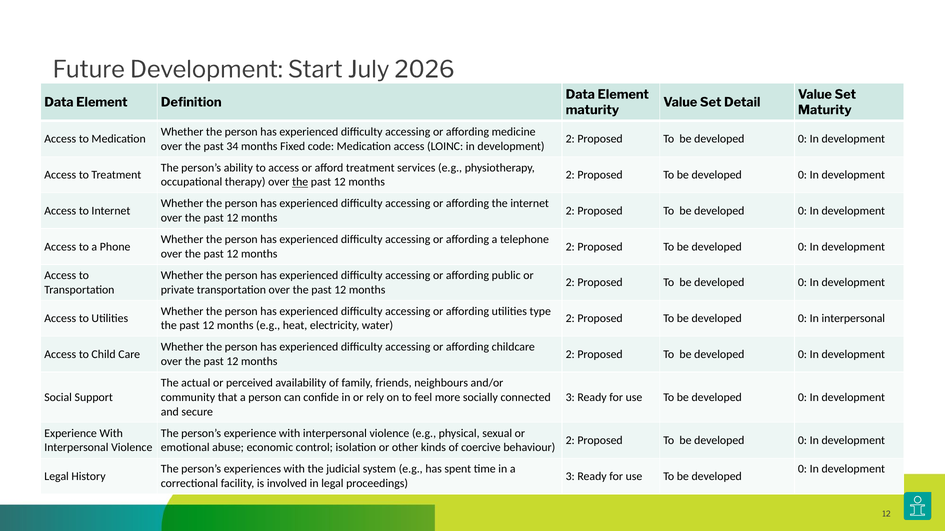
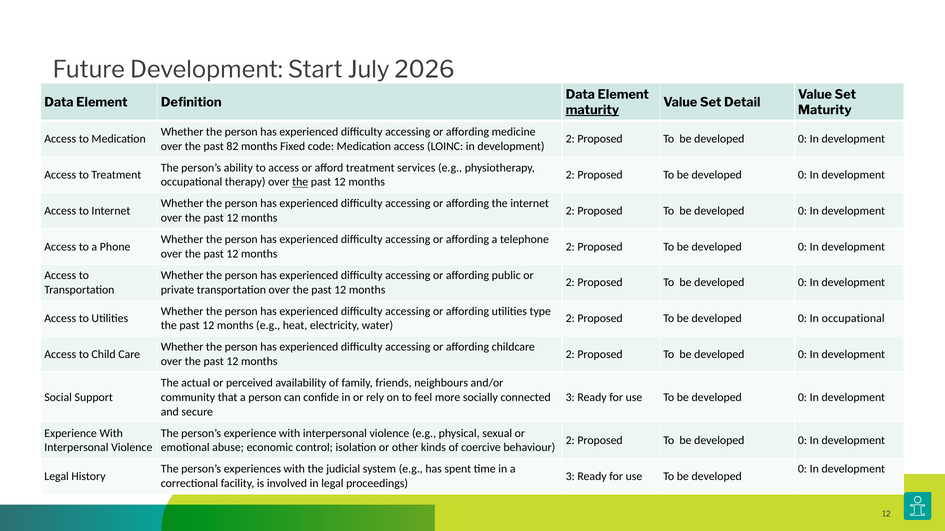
maturity at (592, 110) underline: none -> present
34: 34 -> 82
In interpersonal: interpersonal -> occupational
